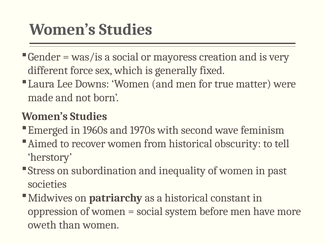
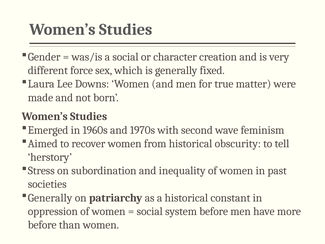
mayoress: mayoress -> character
Midwives at (50, 198): Midwives -> Generally
oweth at (42, 225): oweth -> before
